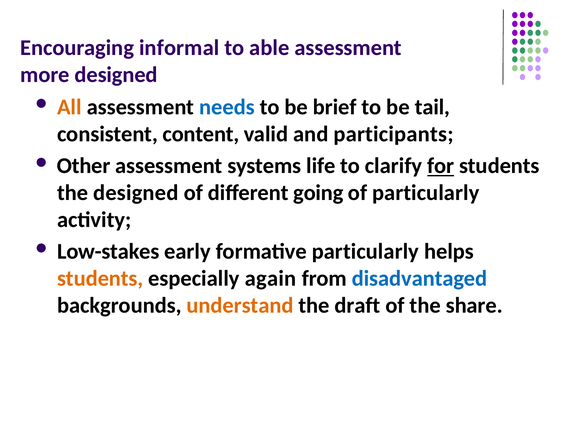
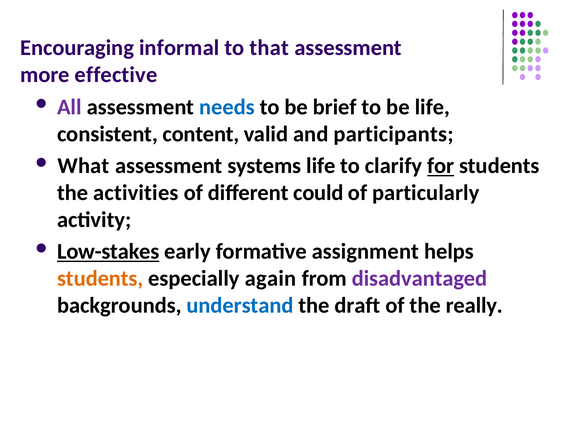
able: able -> that
more designed: designed -> effective
All colour: orange -> purple
be tail: tail -> life
Other: Other -> What
the designed: designed -> activities
going: going -> could
Low-stakes underline: none -> present
formative particularly: particularly -> assignment
disadvantaged colour: blue -> purple
understand colour: orange -> blue
share: share -> really
